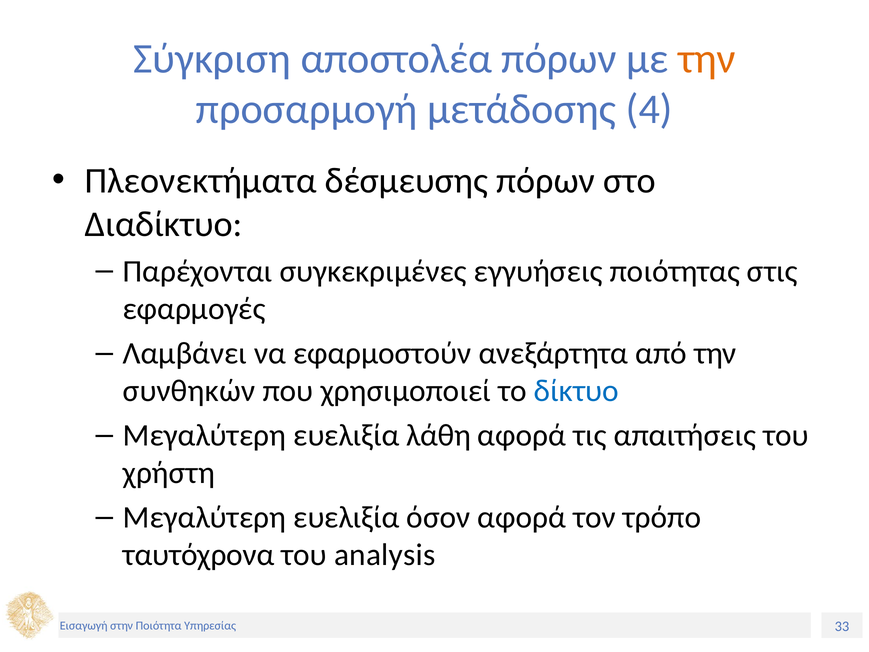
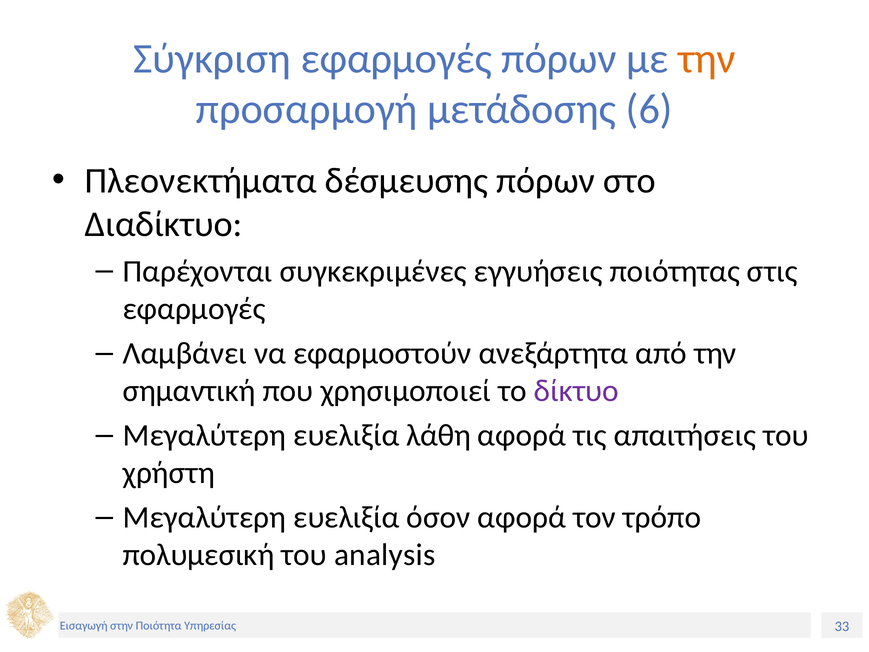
Σύγκριση αποστολέα: αποστολέα -> εφαρμογές
4: 4 -> 6
συνθηκών: συνθηκών -> σημαντική
δίκτυο colour: blue -> purple
ταυτόχρονα: ταυτόχρονα -> πολυμεσική
